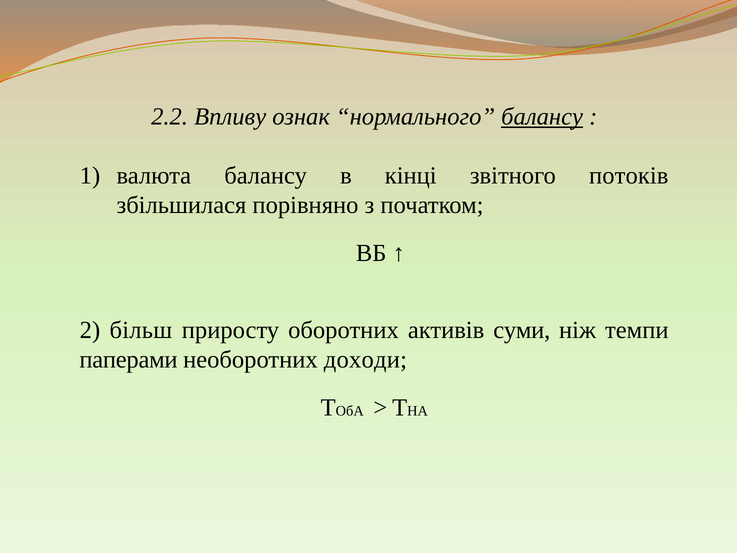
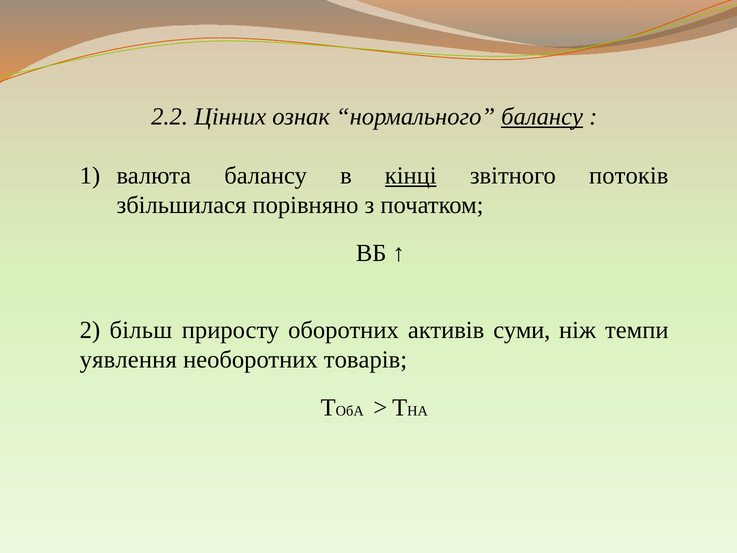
Впливу: Впливу -> Цінних
кінці underline: none -> present
паперами: паперами -> уявлення
доходи: доходи -> товарів
